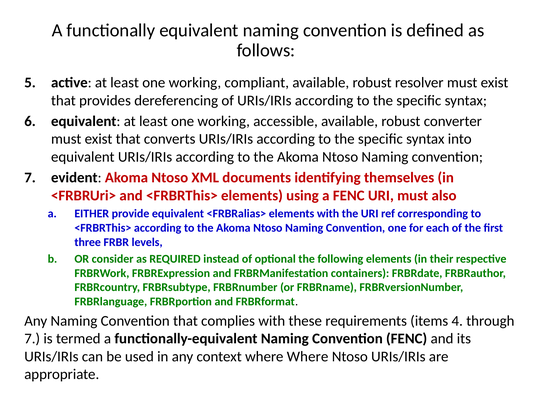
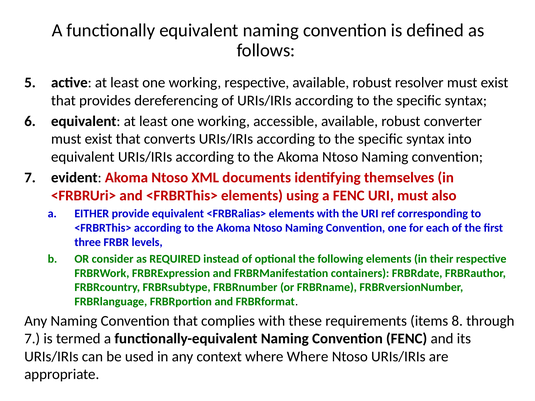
working compliant: compliant -> respective
4: 4 -> 8
